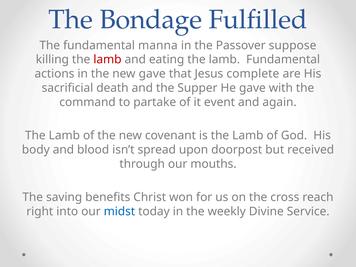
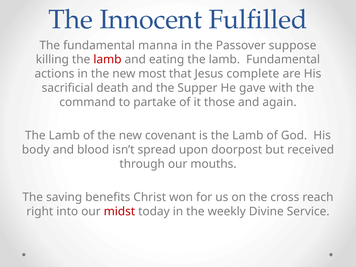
Bondage: Bondage -> Innocent
new gave: gave -> most
event: event -> those
midst colour: blue -> red
